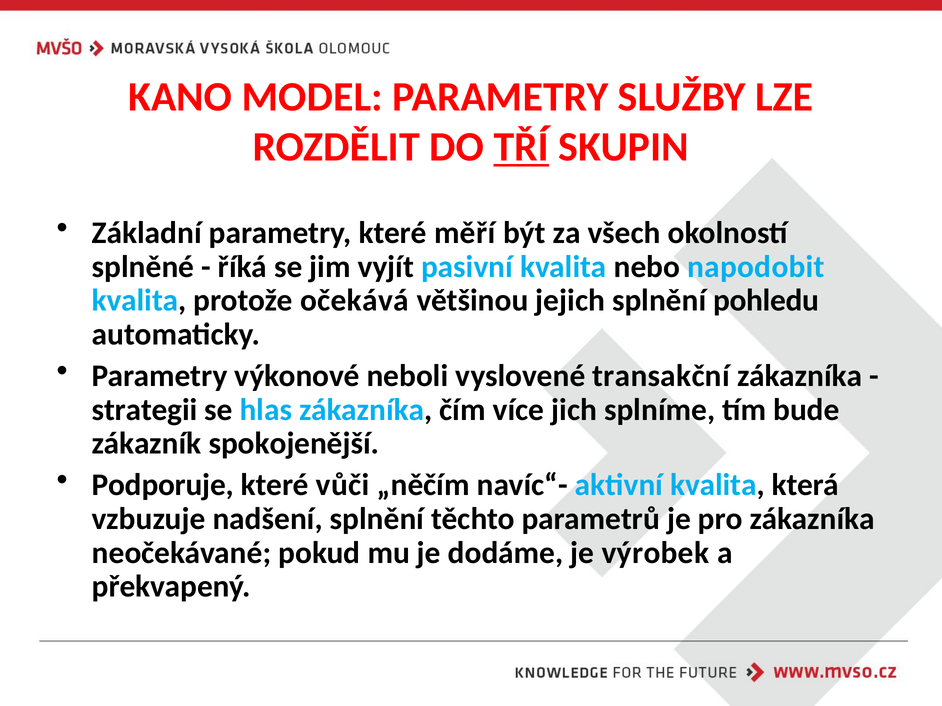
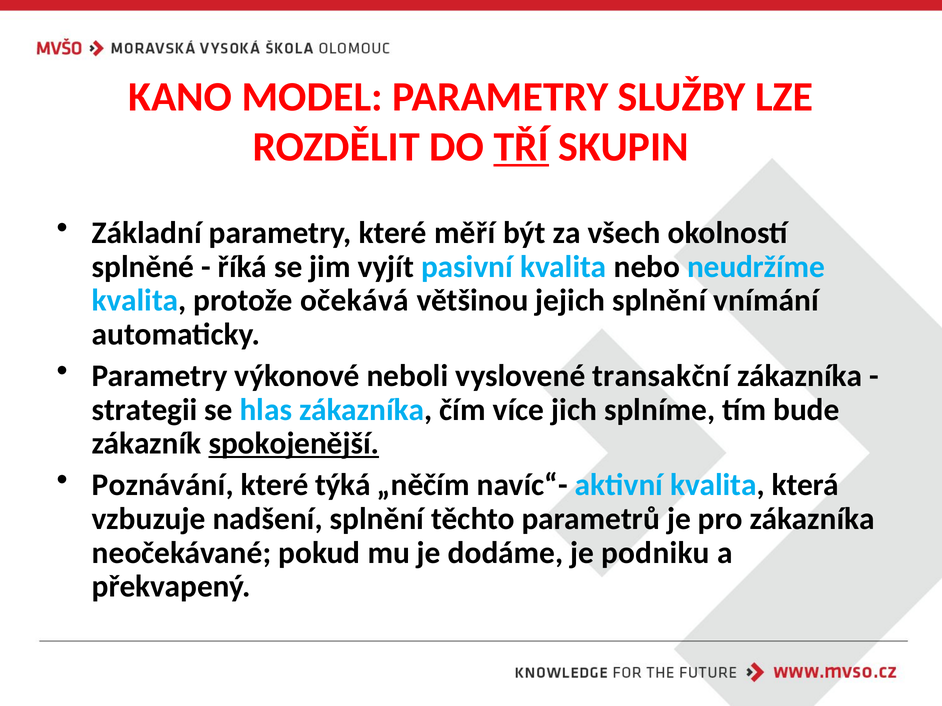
napodobit: napodobit -> neudržíme
pohledu: pohledu -> vnímání
spokojenější underline: none -> present
Podporuje: Podporuje -> Poznávání
vůči: vůči -> týká
výrobek: výrobek -> podniku
